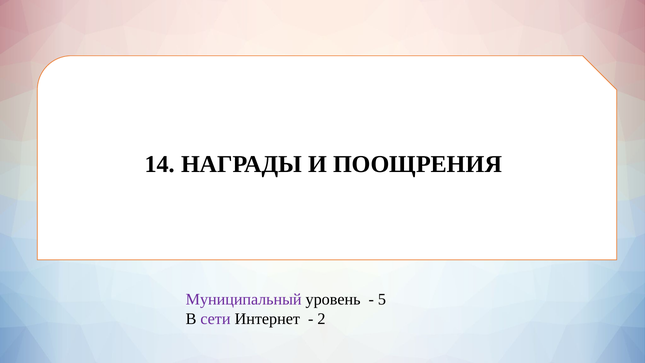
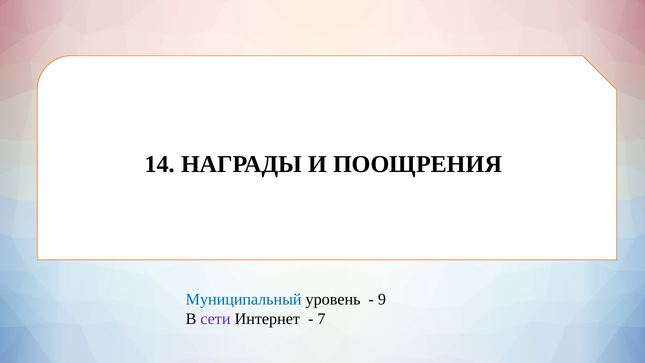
Муниципальный colour: purple -> blue
5: 5 -> 9
2: 2 -> 7
